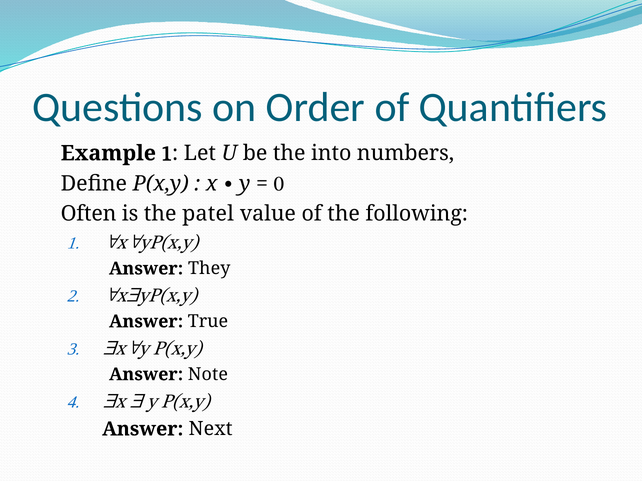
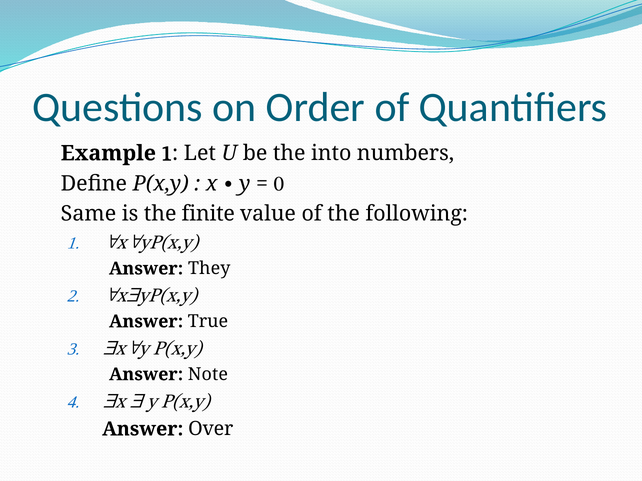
Often: Often -> Same
patel: patel -> finite
Next: Next -> Over
